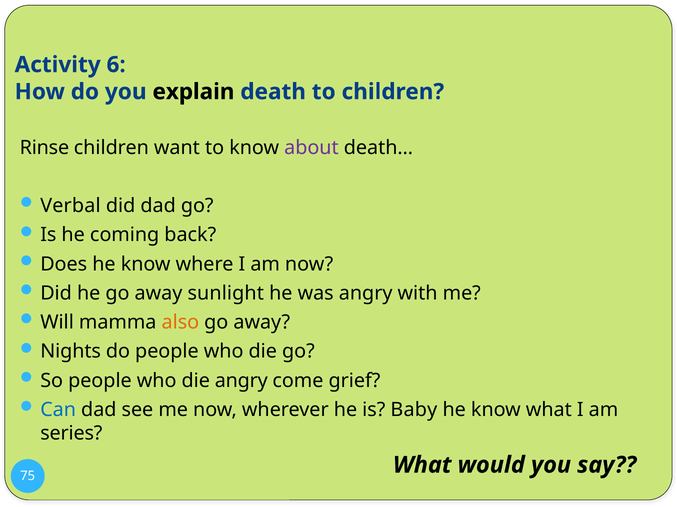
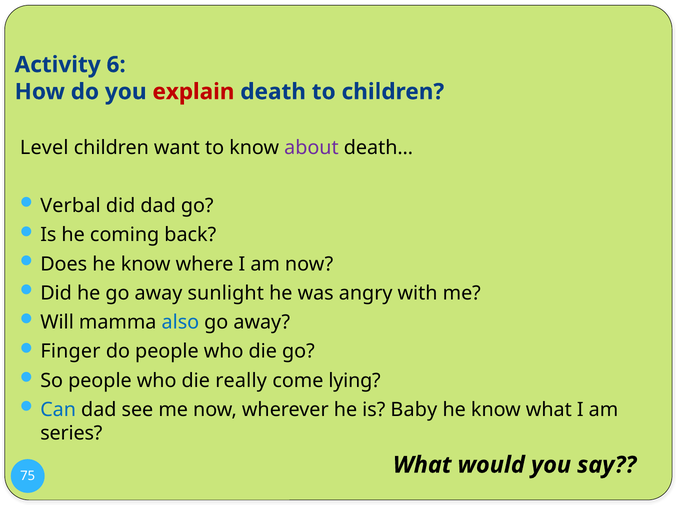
explain colour: black -> red
Rinse: Rinse -> Level
also colour: orange -> blue
Nights: Nights -> Finger
die angry: angry -> really
grief: grief -> lying
